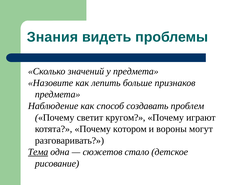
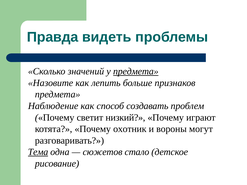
Знания: Знания -> Правда
предмета at (136, 71) underline: none -> present
кругом: кругом -> низкий
котором: котором -> охотник
